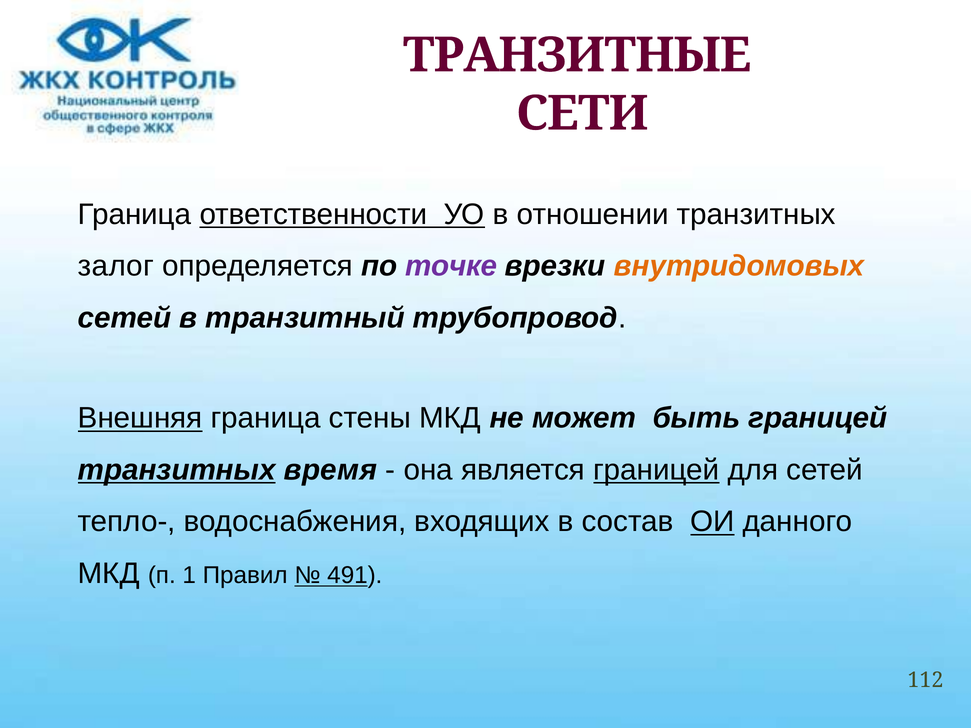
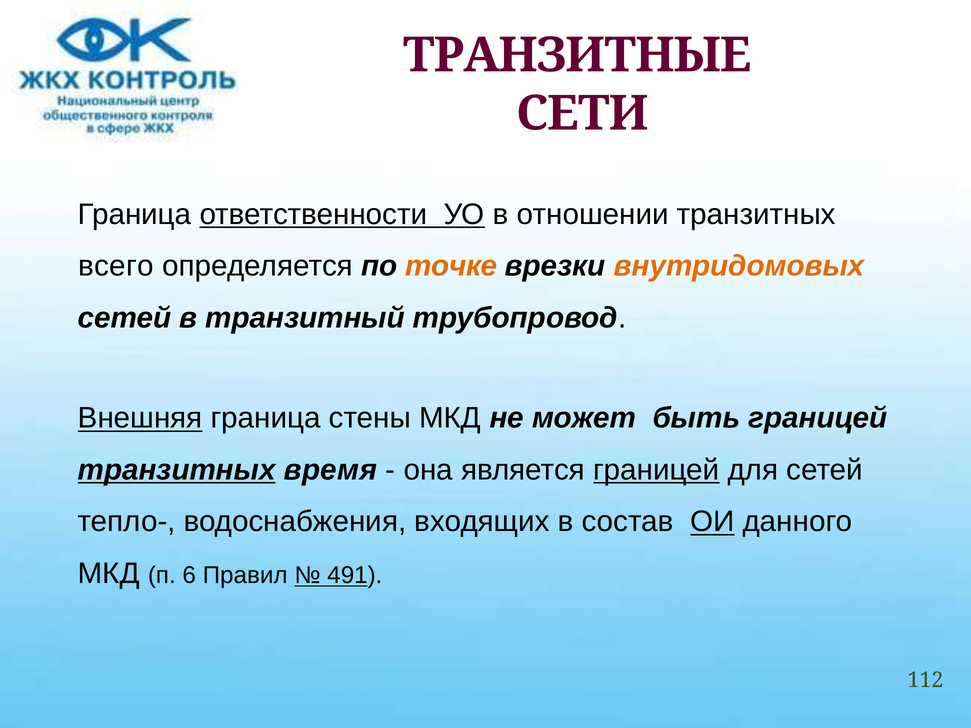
залог: залог -> всего
точке colour: purple -> orange
1: 1 -> 6
